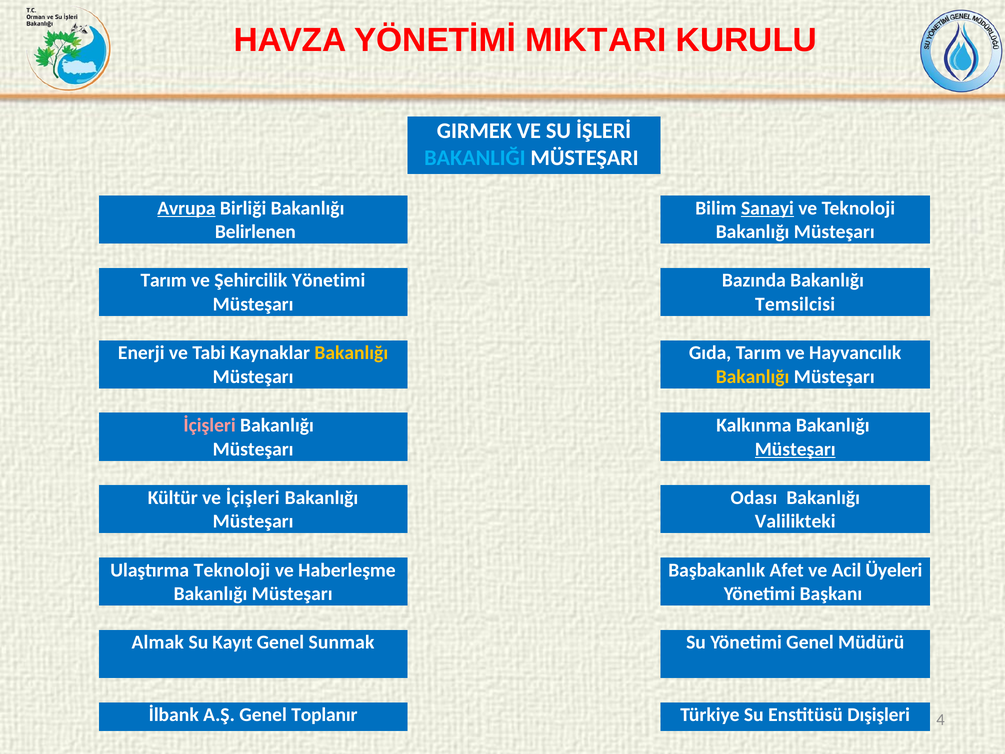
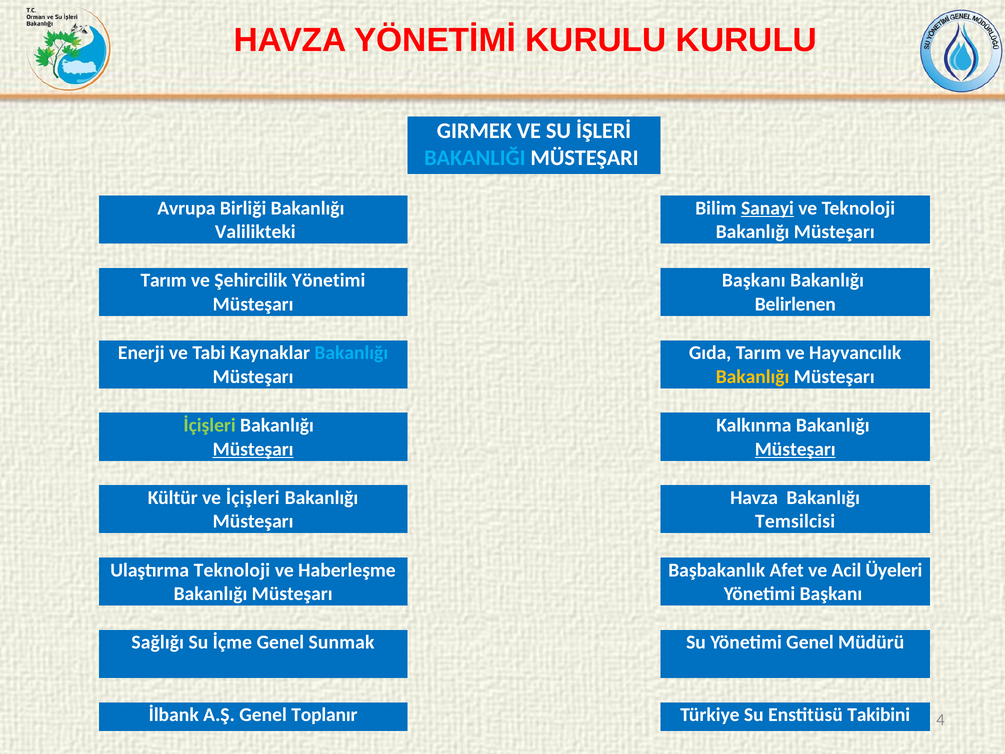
YÖNETİMİ MIKTARI: MIKTARI -> KURULU
Avrupa underline: present -> none
Belirlenen: Belirlenen -> Valilikteki
Bazında at (754, 280): Bazında -> Başkanı
Temsilcisi: Temsilcisi -> Belirlenen
Bakanlığı at (351, 353) colour: yellow -> light blue
İçişleri at (210, 425) colour: pink -> light green
Müsteşarı at (253, 449) underline: none -> present
Odası at (754, 498): Odası -> Havza
Valilikteki: Valilikteki -> Temsilcisi
Almak: Almak -> Sağlığı
Kayıt: Kayıt -> İçme
Dışişleri: Dışişleri -> Takibini
